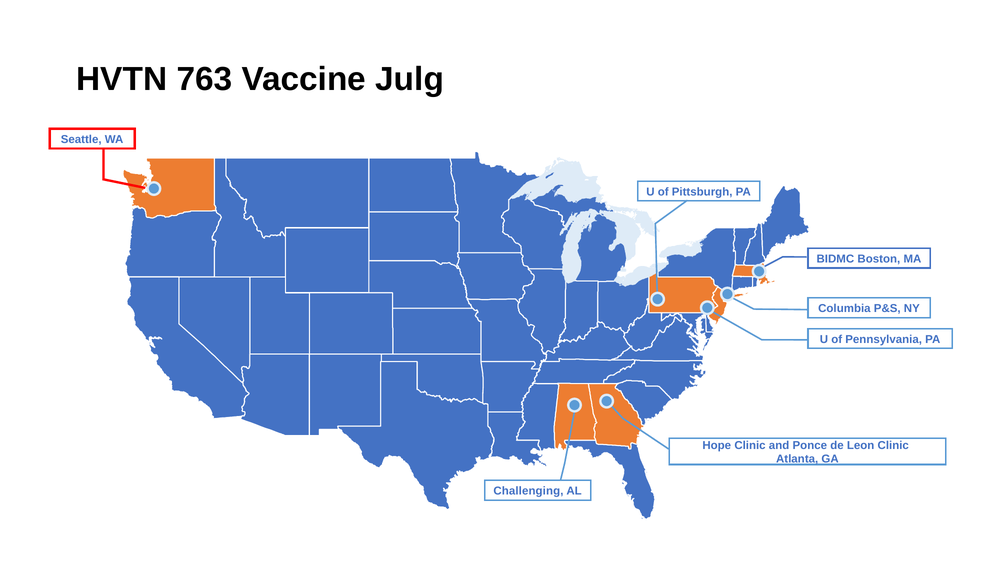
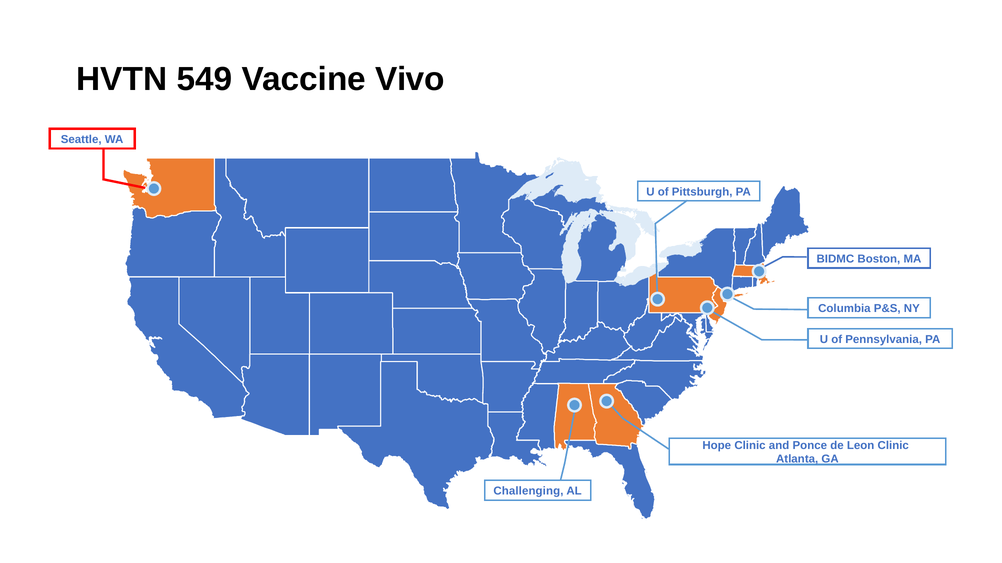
763: 763 -> 549
Julg: Julg -> Vivo
